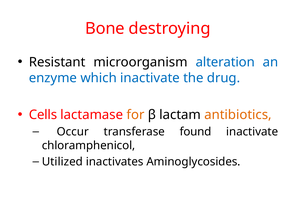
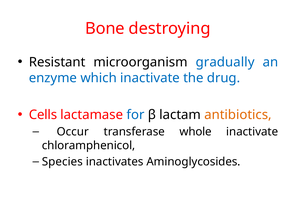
alteration: alteration -> gradually
for colour: orange -> blue
found: found -> whole
Utilized: Utilized -> Species
